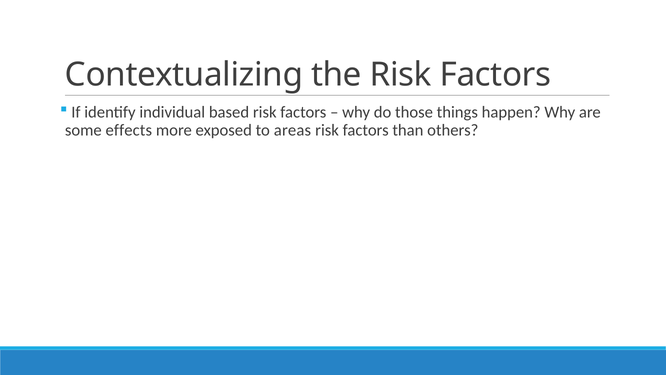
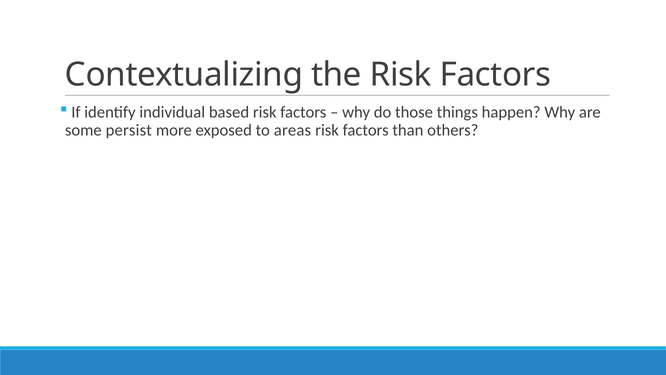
effects: effects -> persist
